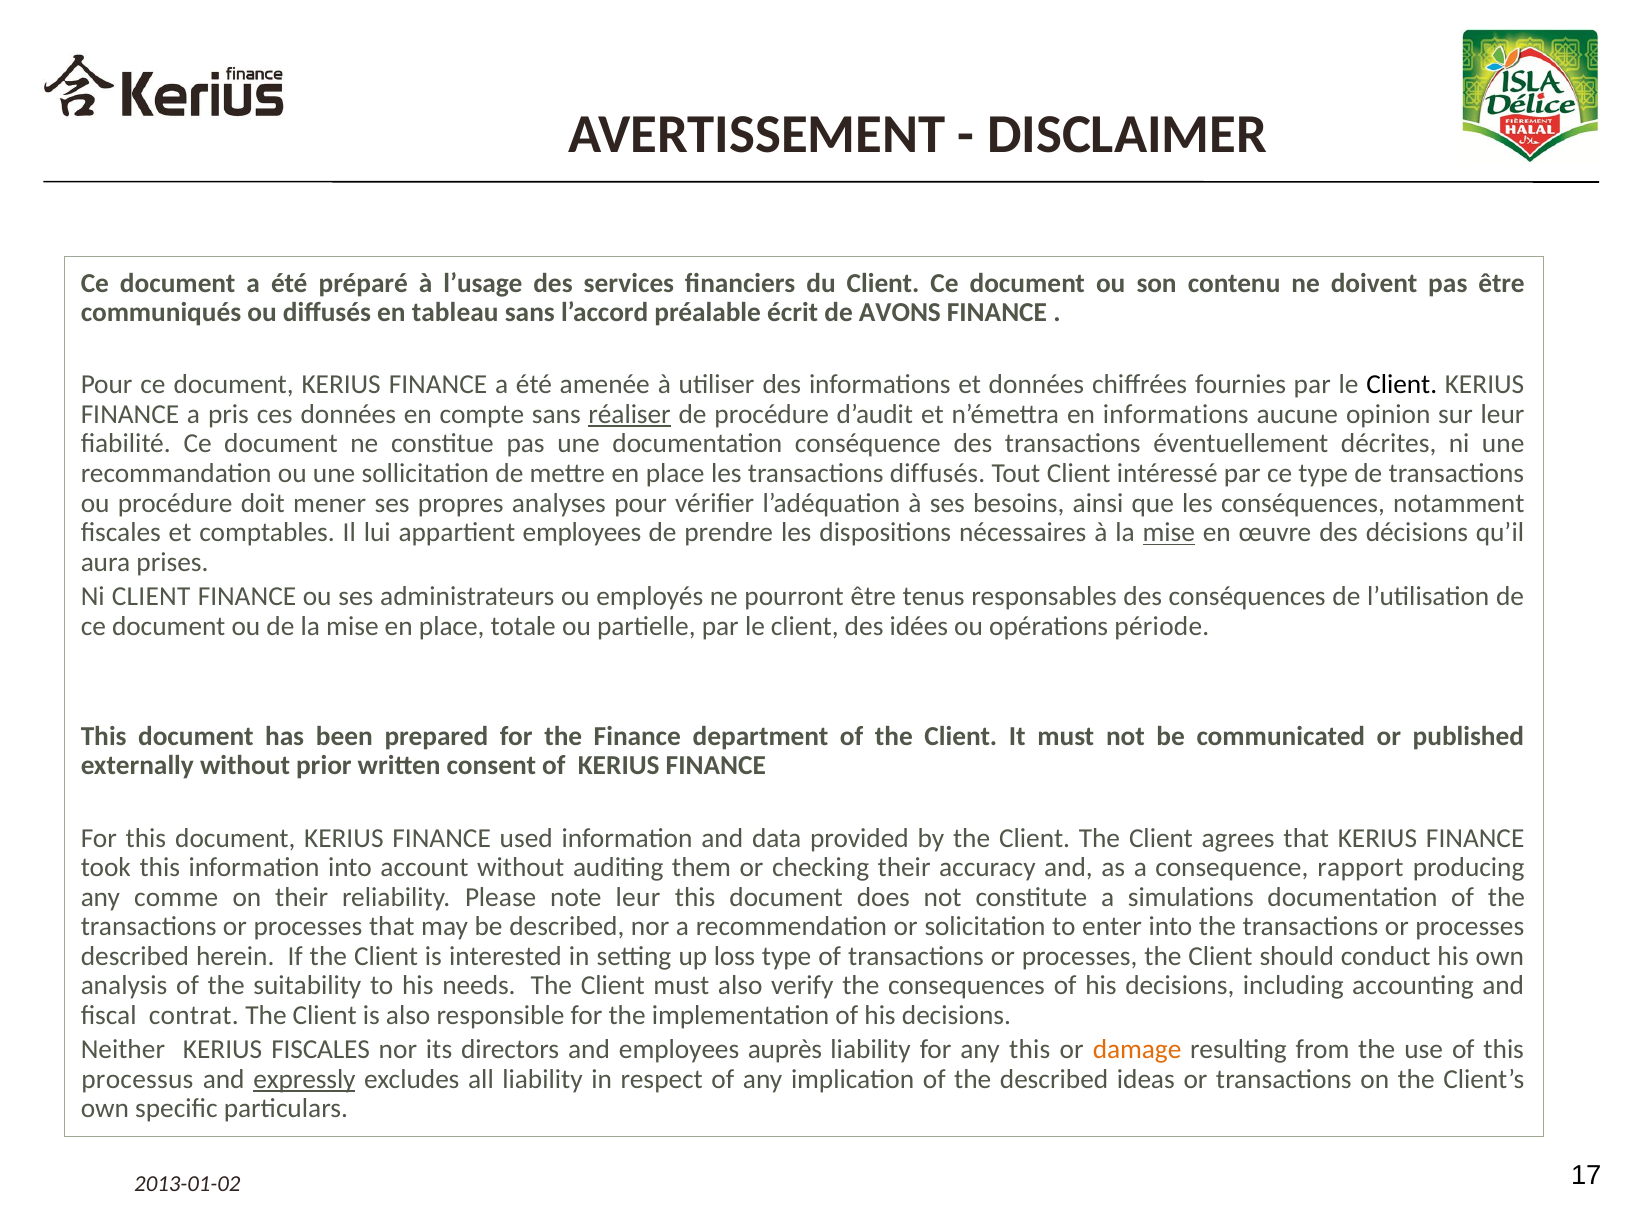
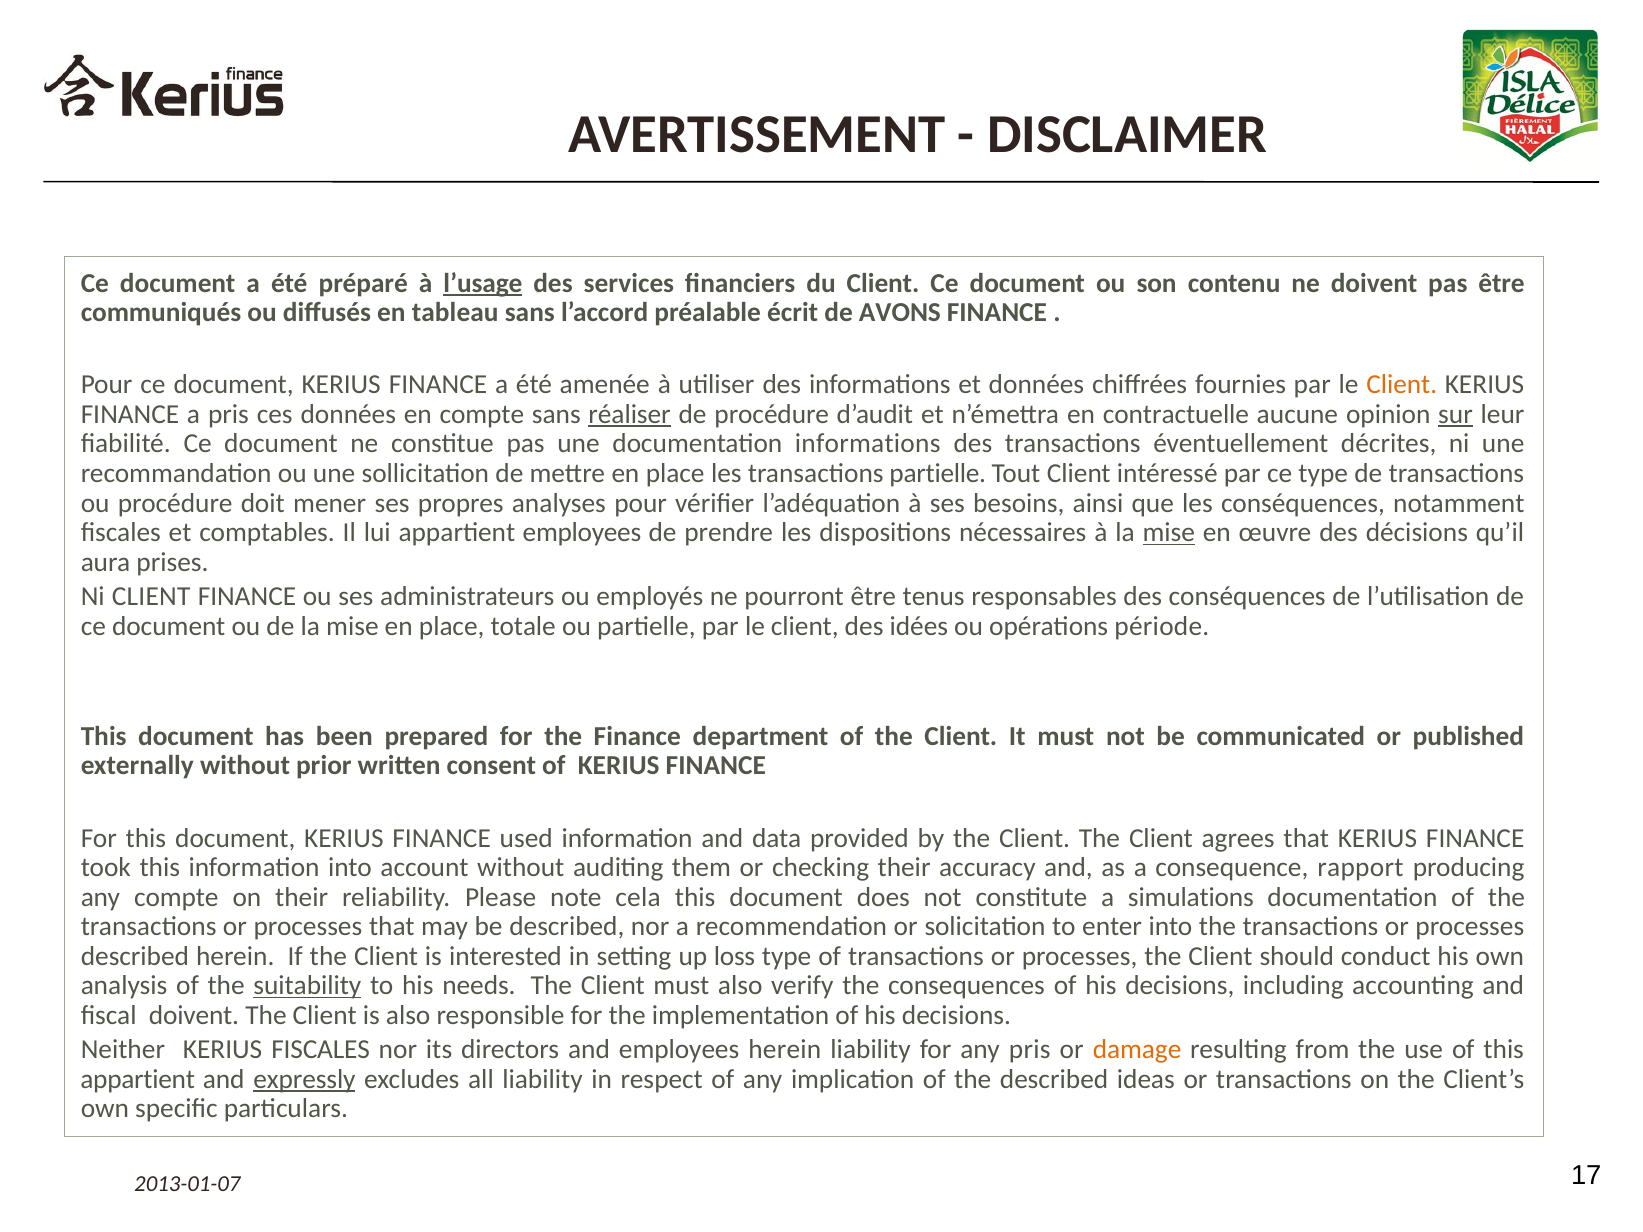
l’usage underline: none -> present
Client at (1402, 385) colour: black -> orange
en informations: informations -> contractuelle
sur underline: none -> present
documentation conséquence: conséquence -> informations
transactions diffusés: diffusés -> partielle
any comme: comme -> compte
note leur: leur -> cela
suitability underline: none -> present
fiscal contrat: contrat -> doivent
employees auprès: auprès -> herein
any this: this -> pris
processus at (137, 1080): processus -> appartient
2013-01-02: 2013-01-02 -> 2013-01-07
